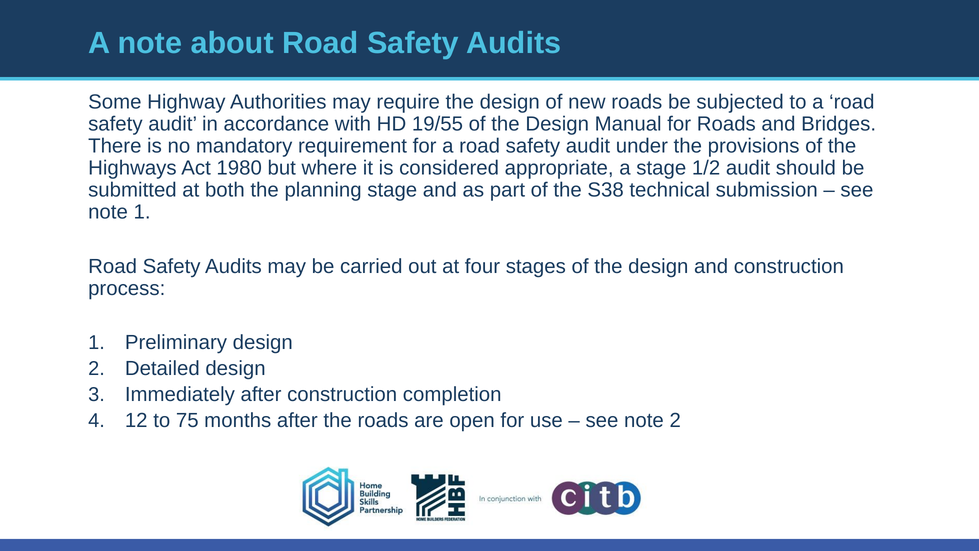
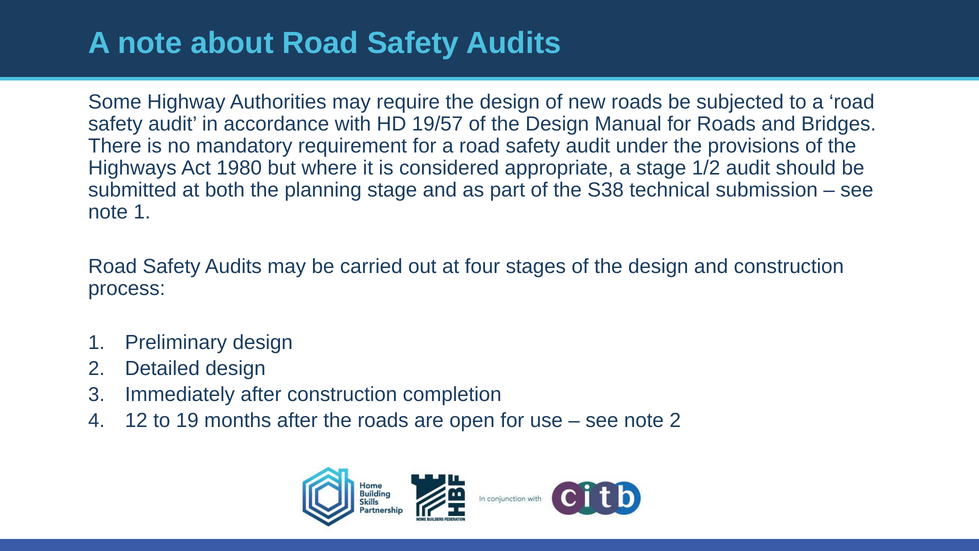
19/55: 19/55 -> 19/57
75: 75 -> 19
